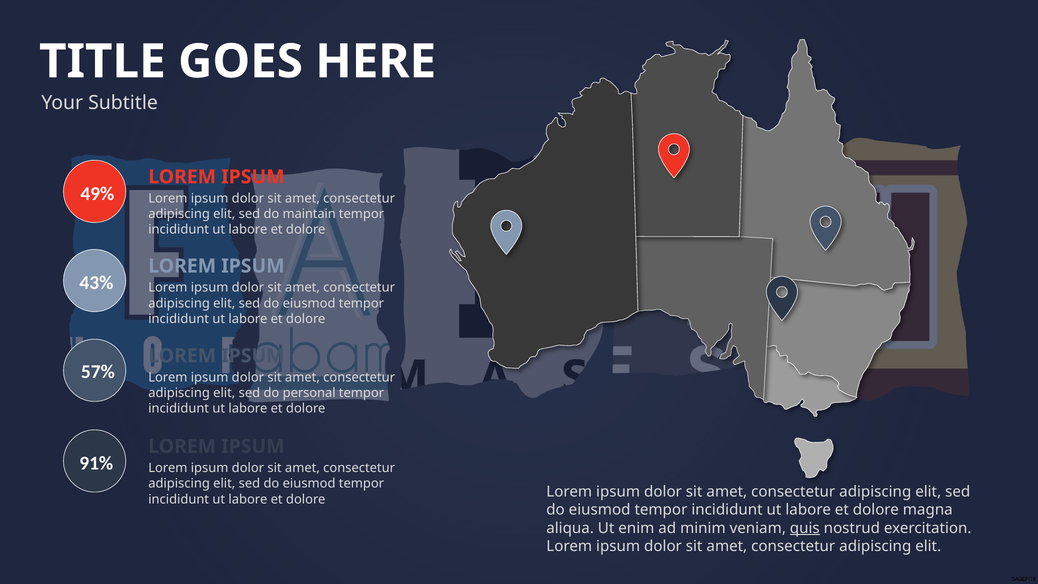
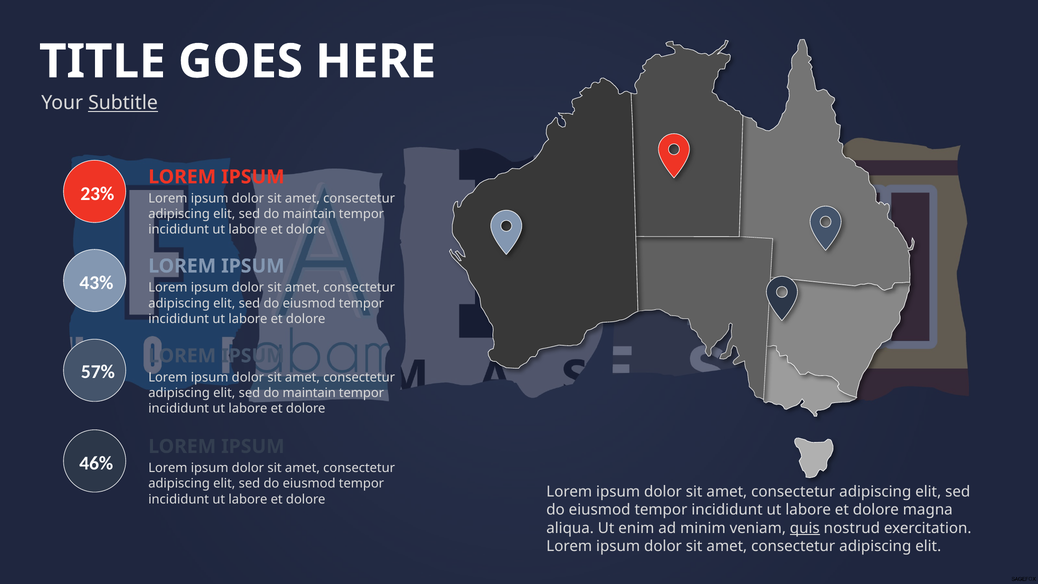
Subtitle underline: none -> present
49%: 49% -> 23%
personal at (309, 393): personal -> maintain
91%: 91% -> 46%
